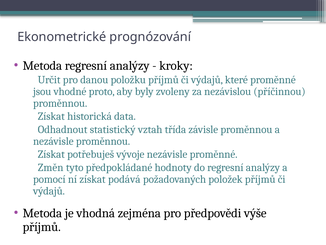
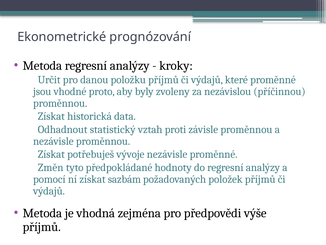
třída: třída -> proti
podává: podává -> sazbám
